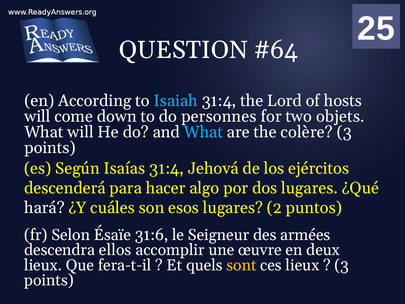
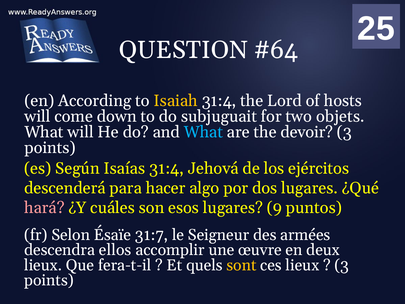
Isaiah colour: light blue -> yellow
personnes: personnes -> subjuguait
colère: colère -> devoir
hará colour: white -> pink
2: 2 -> 9
31:6: 31:6 -> 31:7
